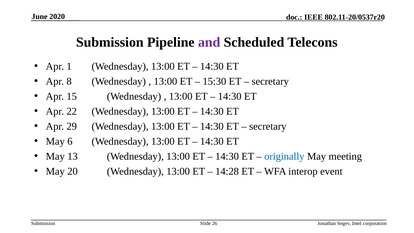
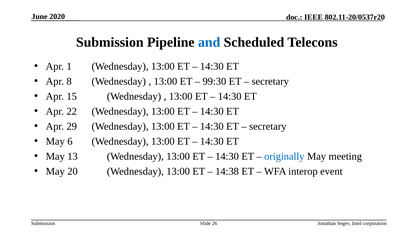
and colour: purple -> blue
15:30: 15:30 -> 99:30
14:28: 14:28 -> 14:38
